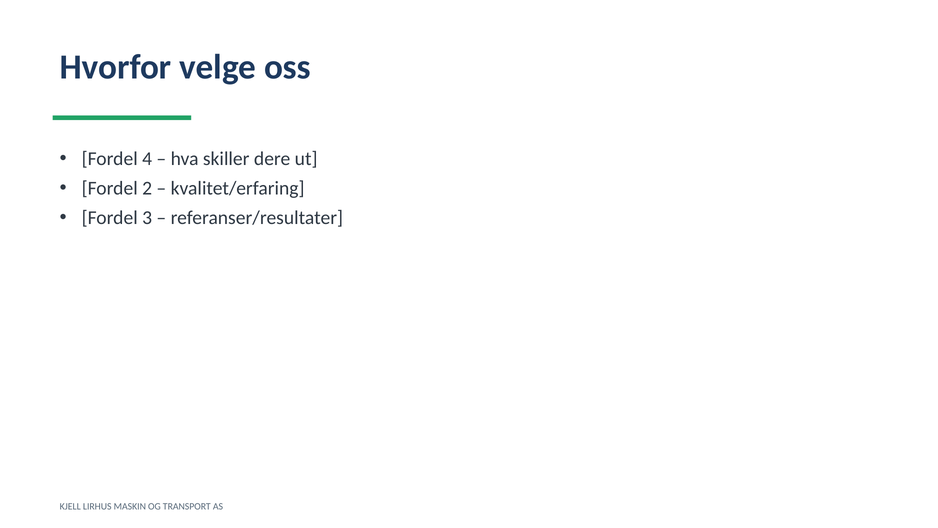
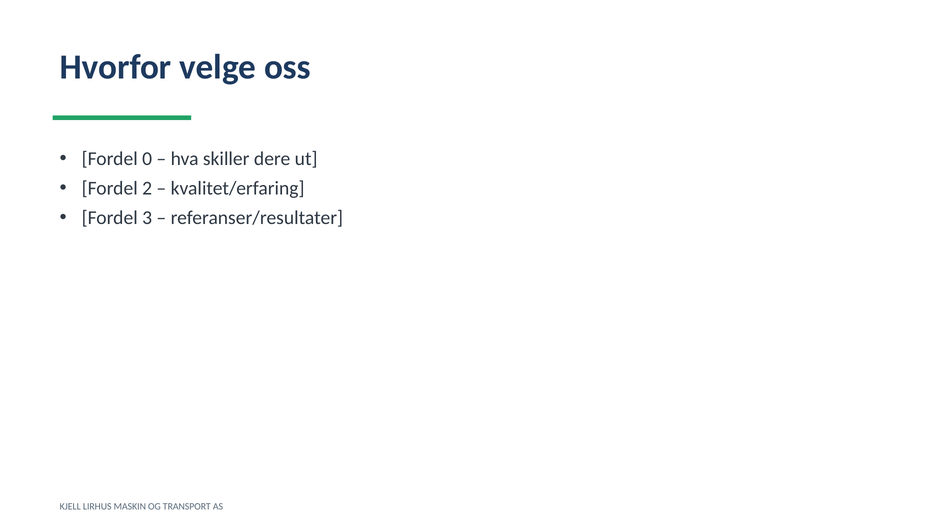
4: 4 -> 0
